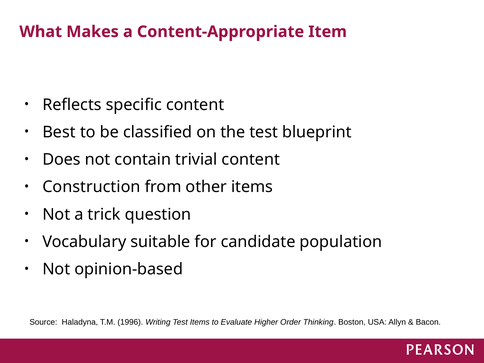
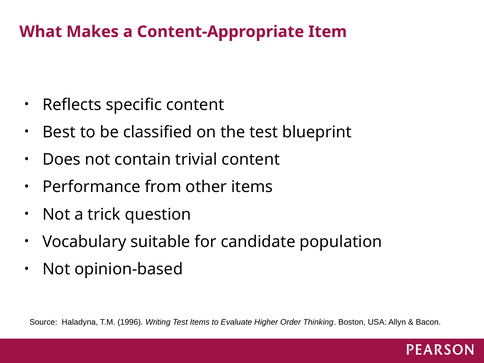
Construction: Construction -> Performance
